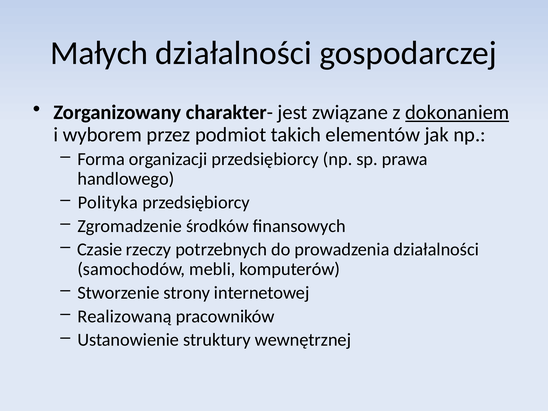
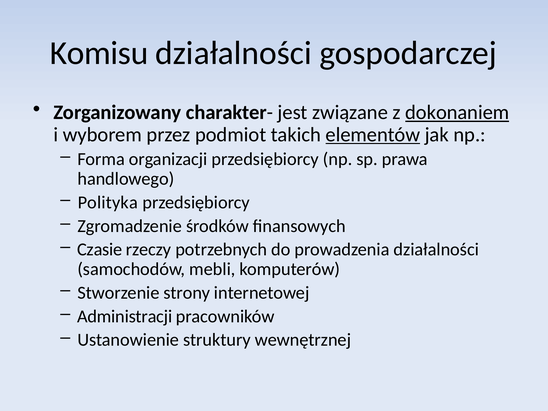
Małych: Małych -> Komisu
elementów underline: none -> present
Realizowaną: Realizowaną -> Administracji
